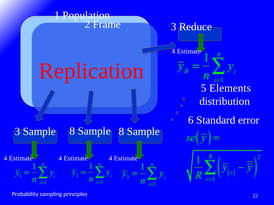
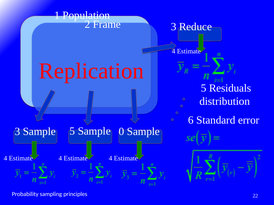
Elements: Elements -> Residuals
3 Sample 8: 8 -> 5
8 at (121, 132): 8 -> 0
